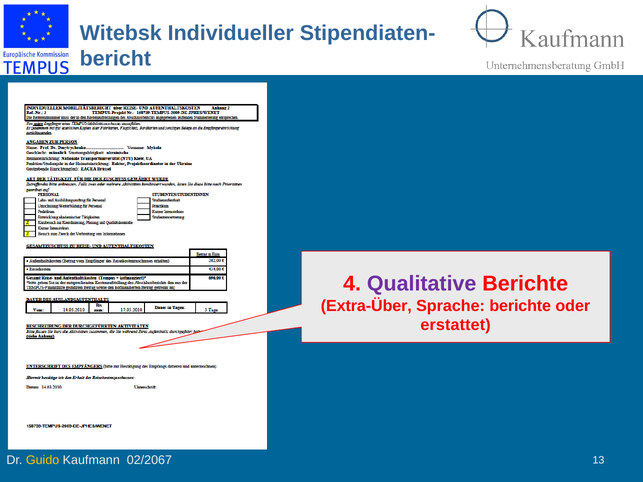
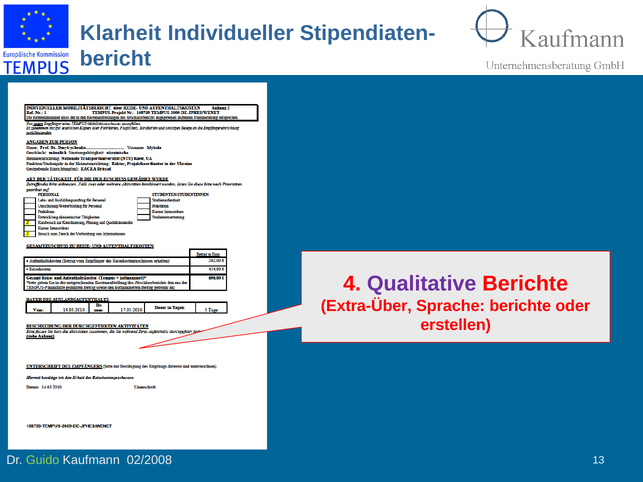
Witebsk: Witebsk -> Klarheit
erstattet: erstattet -> erstellen
Guido colour: yellow -> light green
02/2067: 02/2067 -> 02/2008
